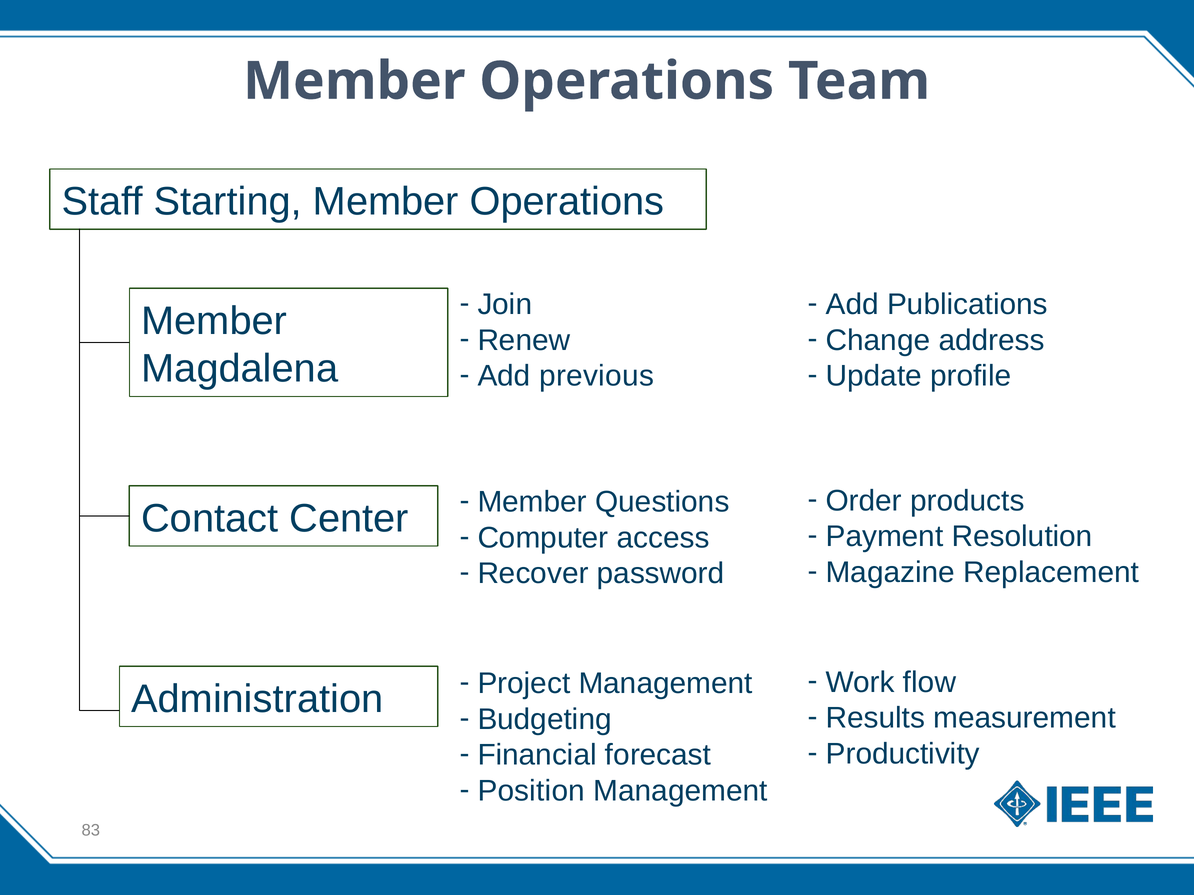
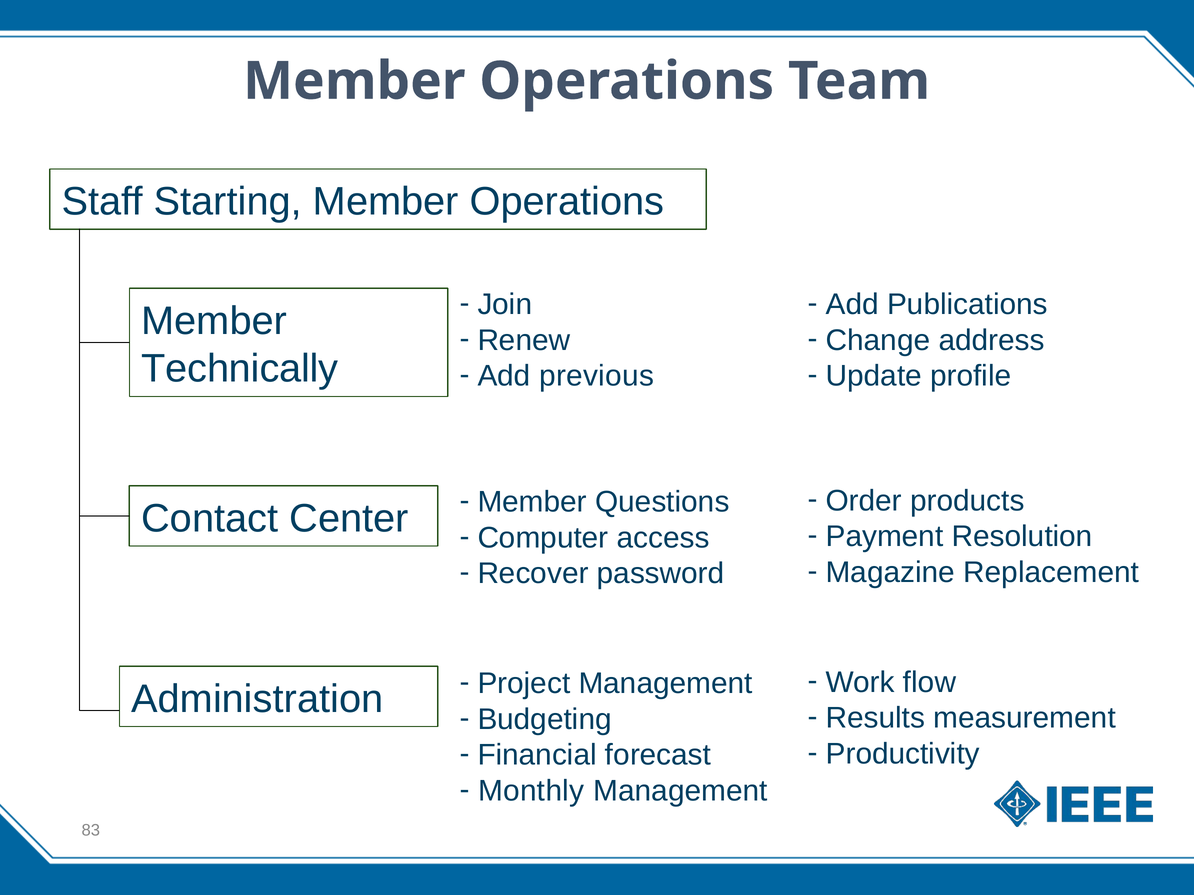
Magdalena: Magdalena -> Technically
Position: Position -> Monthly
